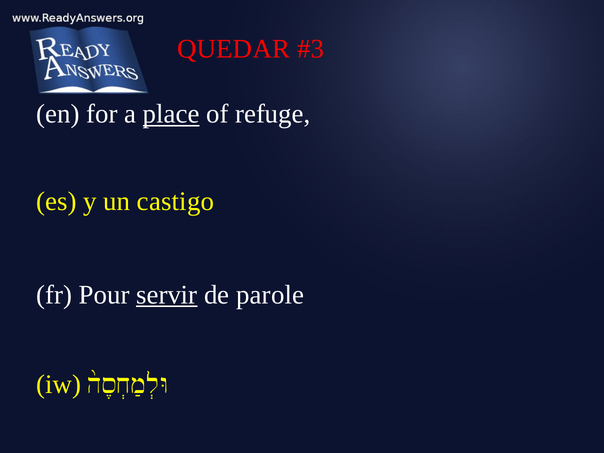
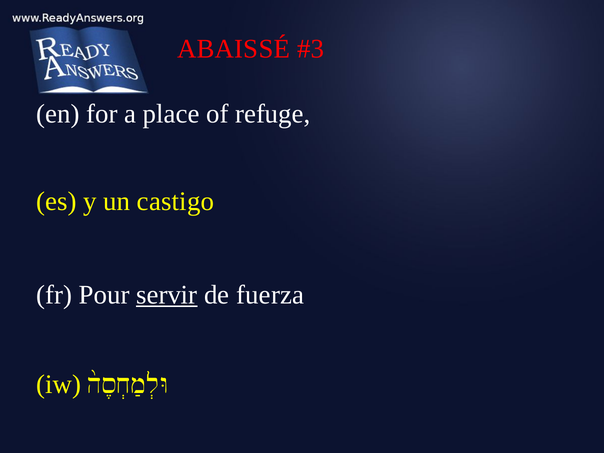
QUEDAR: QUEDAR -> ABAISSÉ
place underline: present -> none
parole: parole -> fuerza
